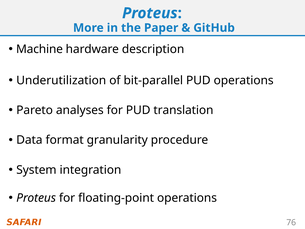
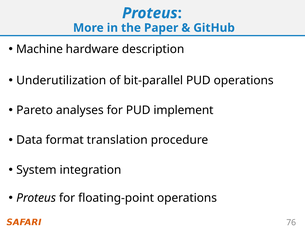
translation: translation -> implement
granularity: granularity -> translation
